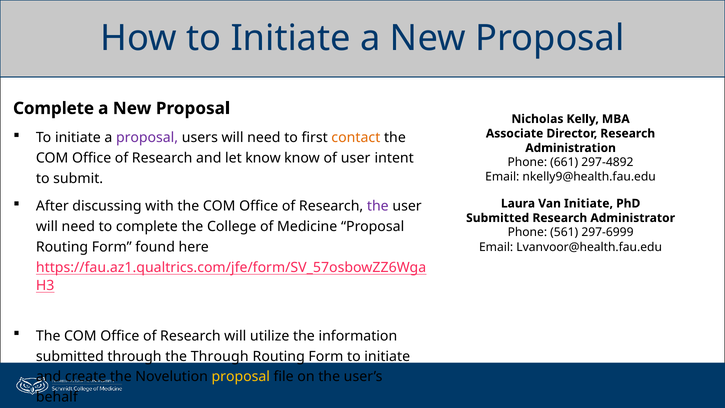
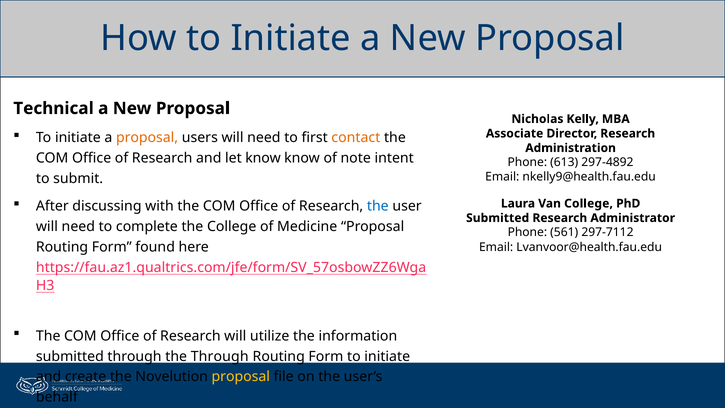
Complete at (54, 108): Complete -> Technical
proposal at (147, 138) colour: purple -> orange
of user: user -> note
661: 661 -> 613
the at (378, 206) colour: purple -> blue
Van Initiate: Initiate -> College
297-6999: 297-6999 -> 297-7112
